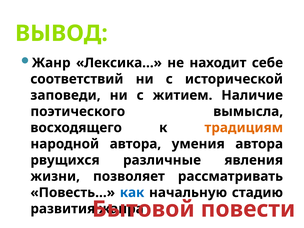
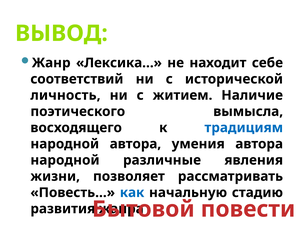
заповеди: заповеди -> личность
традициям colour: orange -> blue
рвущихся at (65, 160): рвущихся -> народной
